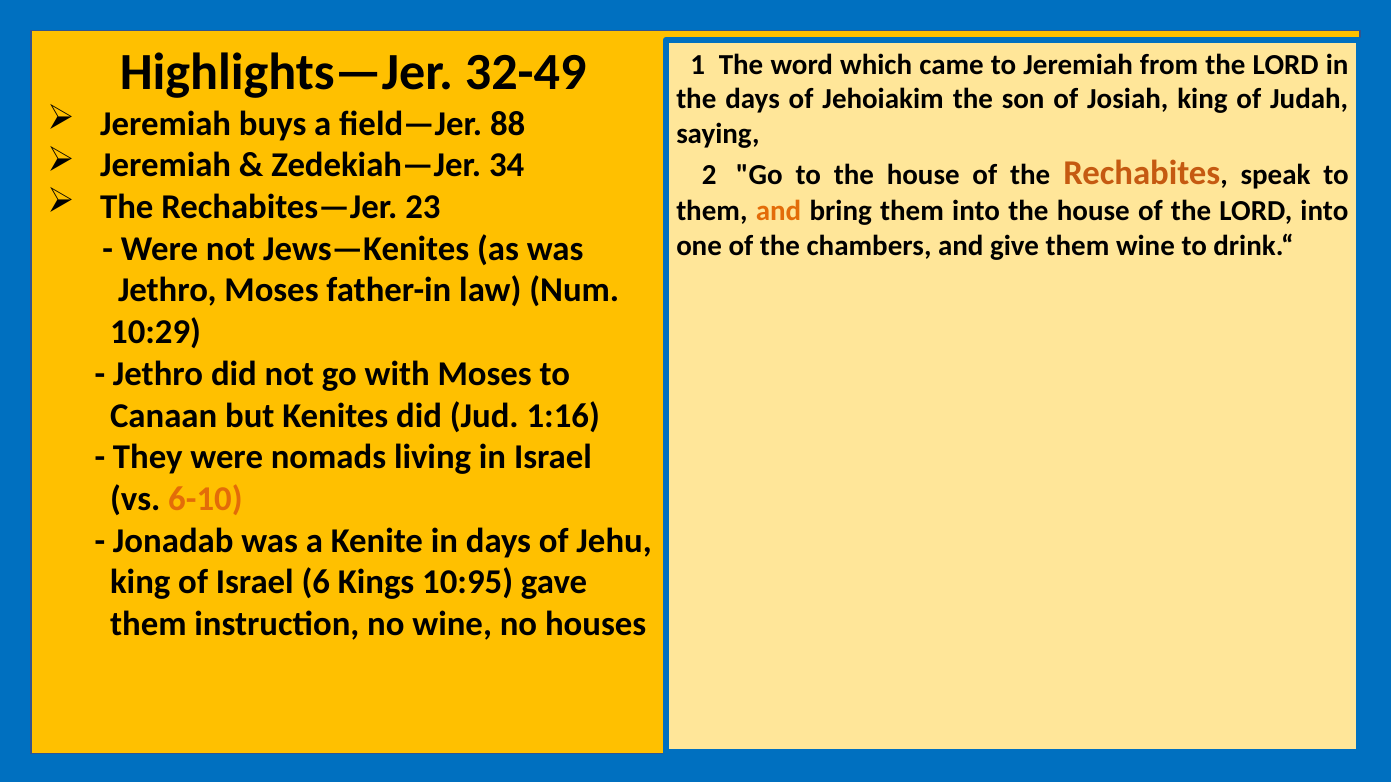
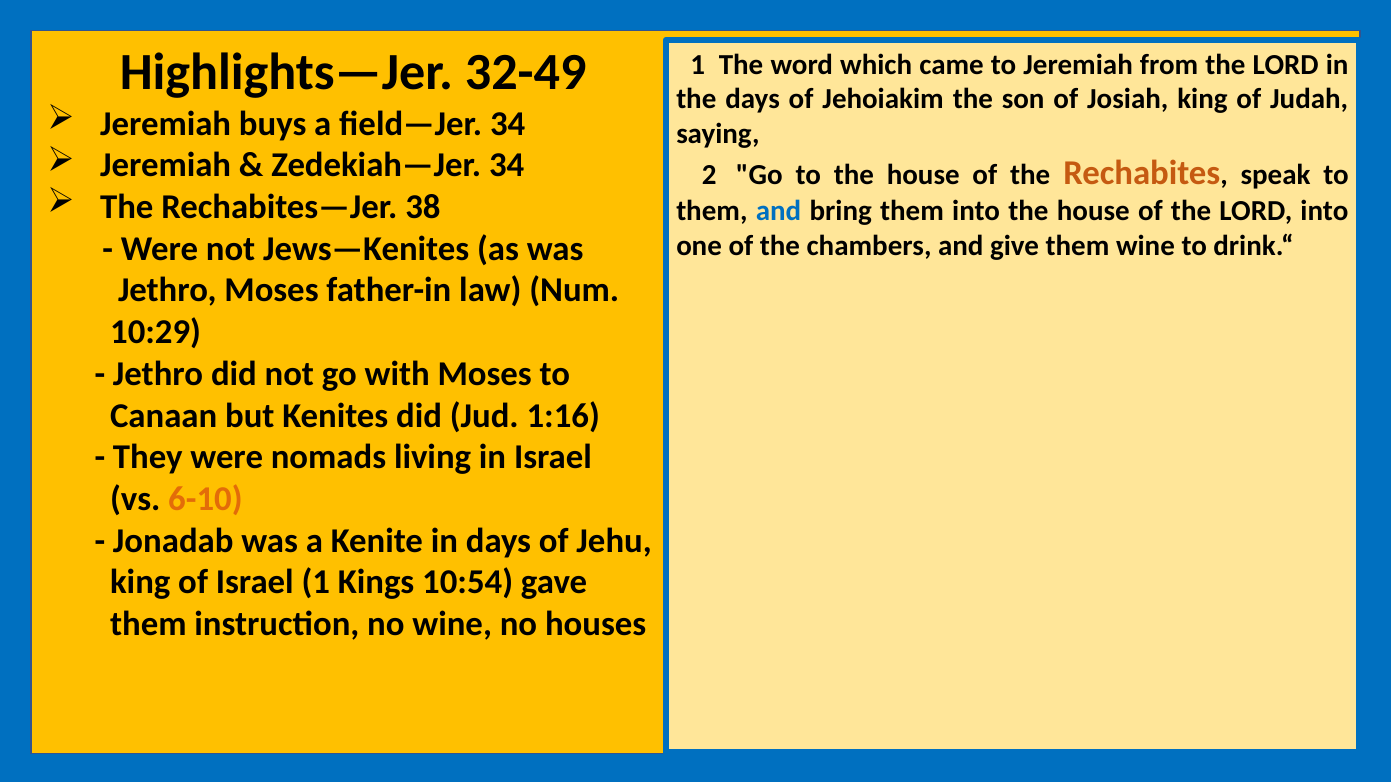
field—Jer 88: 88 -> 34
23: 23 -> 38
and at (779, 211) colour: orange -> blue
Israel 6: 6 -> 1
10:95: 10:95 -> 10:54
